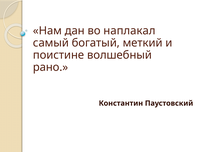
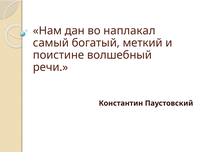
рано: рано -> речи
